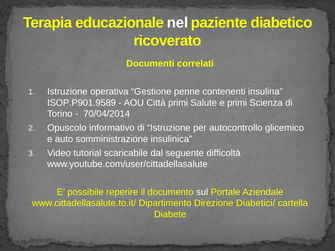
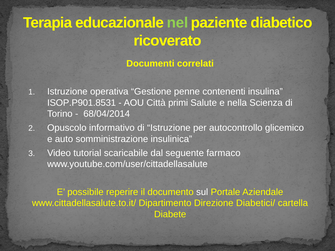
nel colour: white -> light green
ISOP.P901.9589: ISOP.P901.9589 -> ISOP.P901.8531
e primi: primi -> nella
70/04/2014: 70/04/2014 -> 68/04/2014
difficoltà: difficoltà -> farmaco
